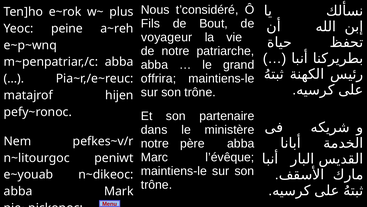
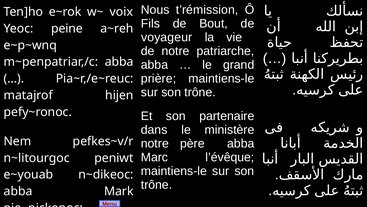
t’considéré: t’considéré -> t’rémission
plus: plus -> voix
offrira: offrira -> prière
